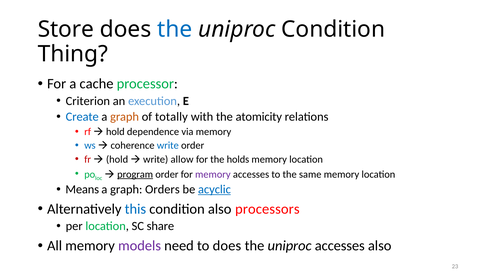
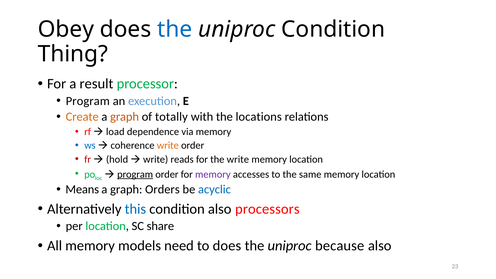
Store: Store -> Obey
cache: cache -> result
Criterion at (88, 101): Criterion -> Program
Create colour: blue -> orange
atomicity: atomicity -> locations
hold at (115, 132): hold -> load
write at (168, 146) colour: blue -> orange
allow: allow -> reads
the holds: holds -> write
acyclic underline: present -> none
models colour: purple -> black
uniproc accesses: accesses -> because
